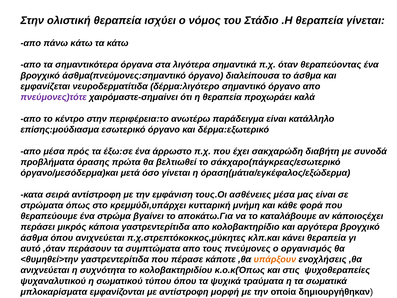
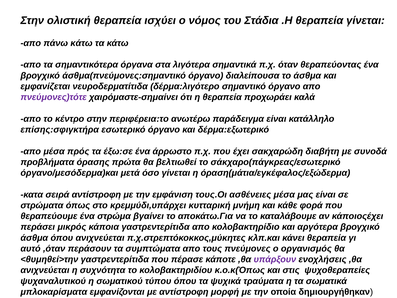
Στάδιο: Στάδιο -> Στάδια
επίσης:μούδιασμα: επίσης:μούδιασμα -> επίσης:σφιγκτήρα
υπάρξουν colour: orange -> purple
